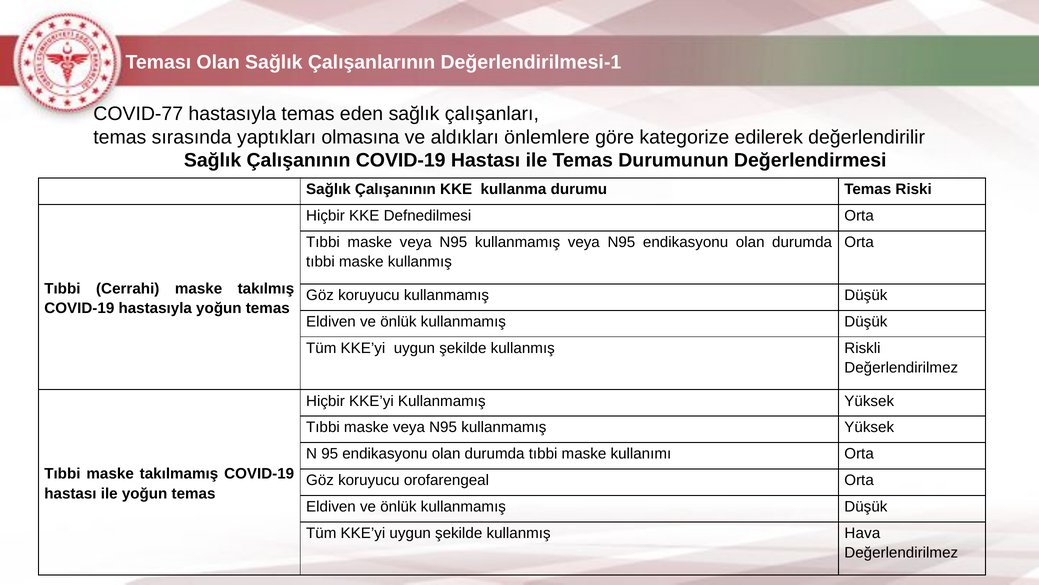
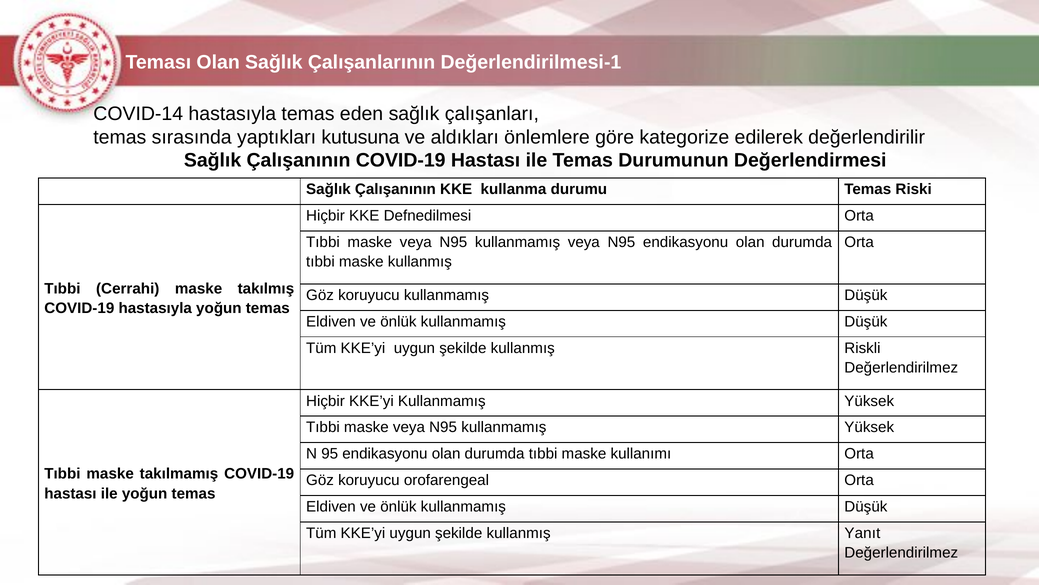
COVID-77: COVID-77 -> COVID-14
olmasına: olmasına -> kutusuna
Hava: Hava -> Yanıt
